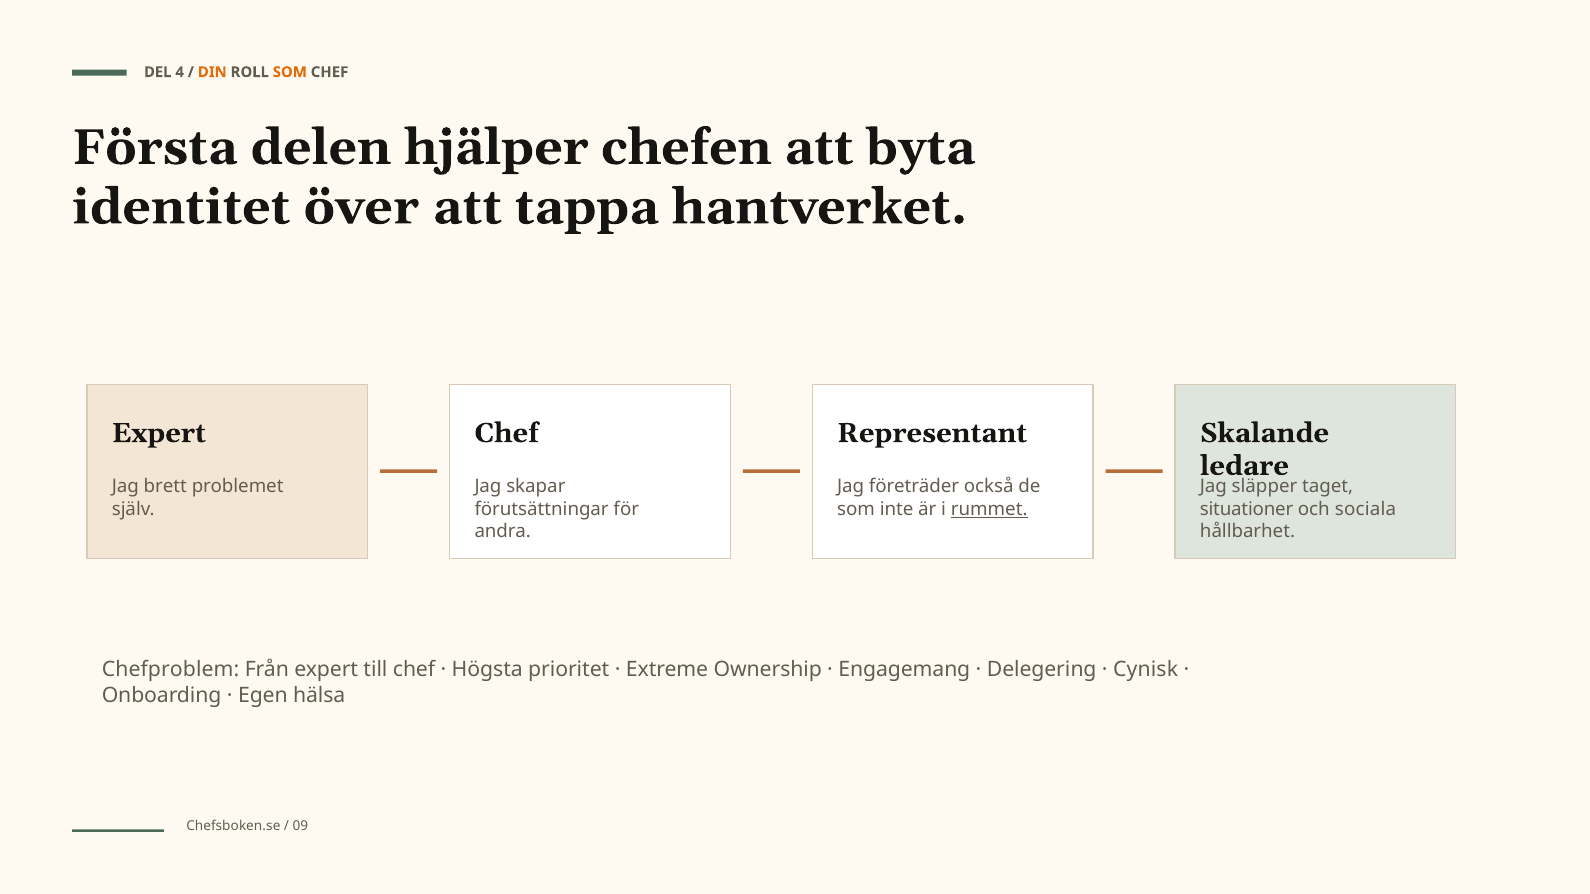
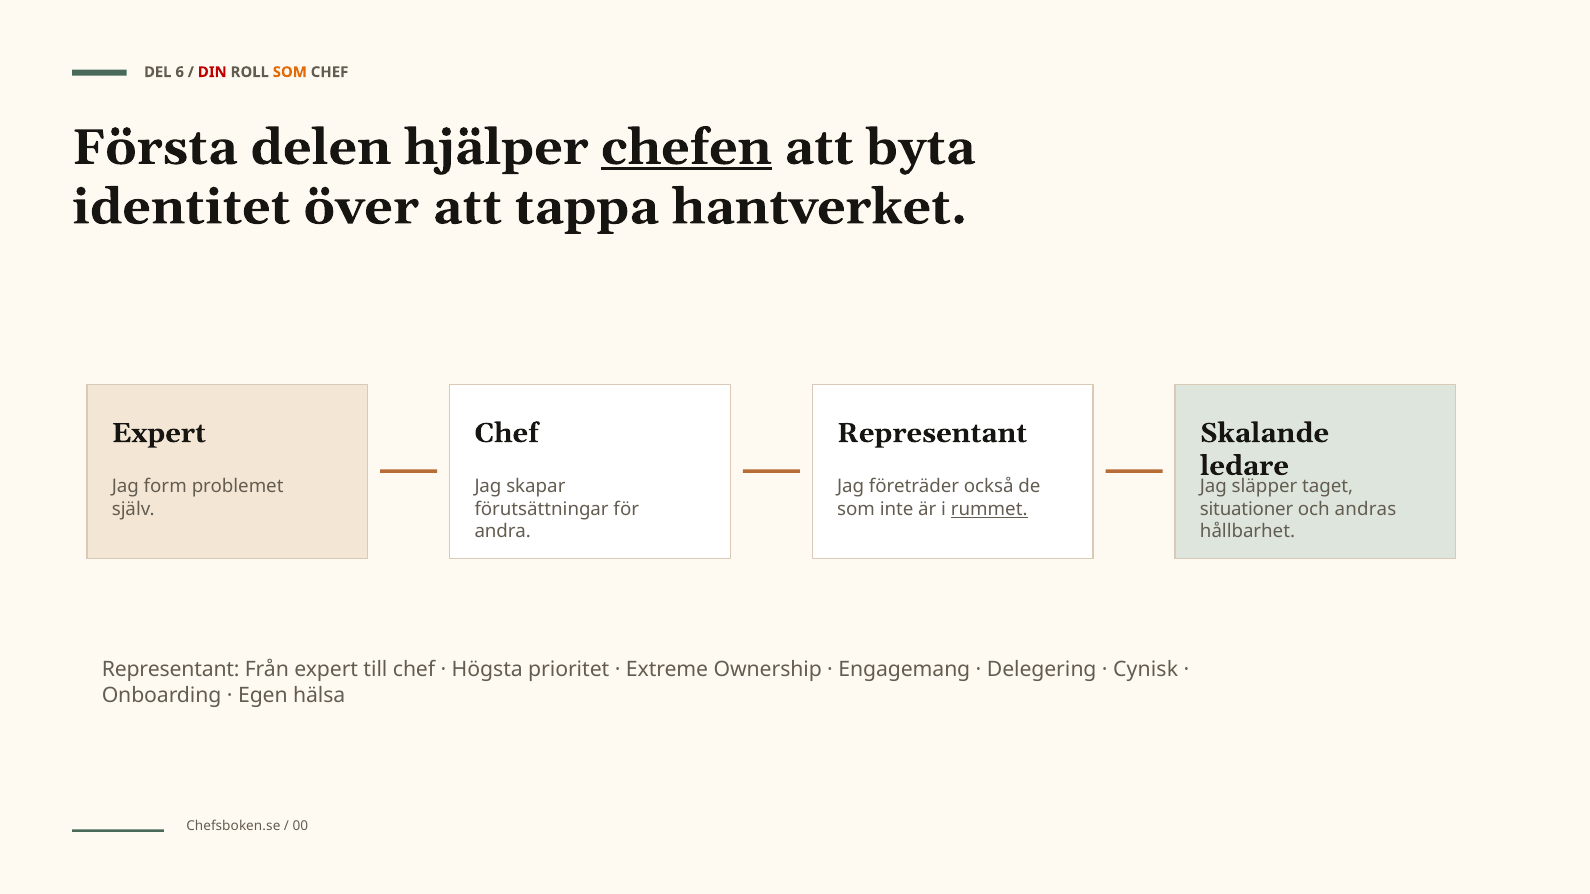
4: 4 -> 6
DIN colour: orange -> red
chefen underline: none -> present
brett: brett -> form
sociala: sociala -> andras
Chefproblem at (171, 670): Chefproblem -> Representant
09: 09 -> 00
